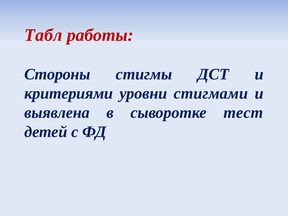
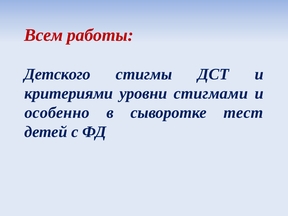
Табл: Табл -> Всем
Стороны: Стороны -> Детского
выявлена: выявлена -> особенно
